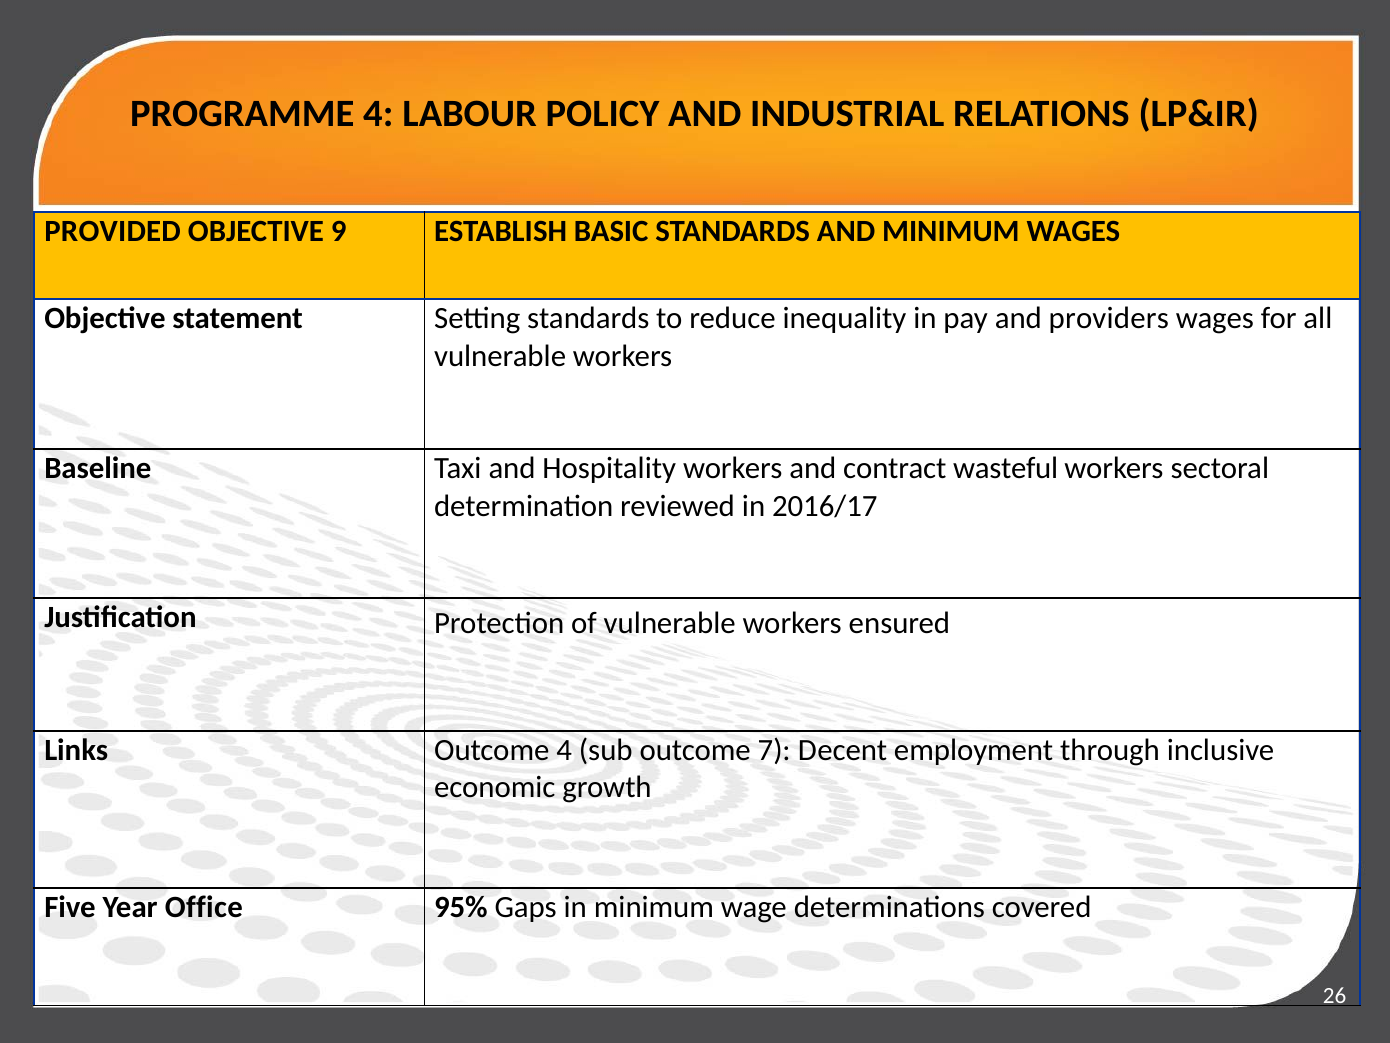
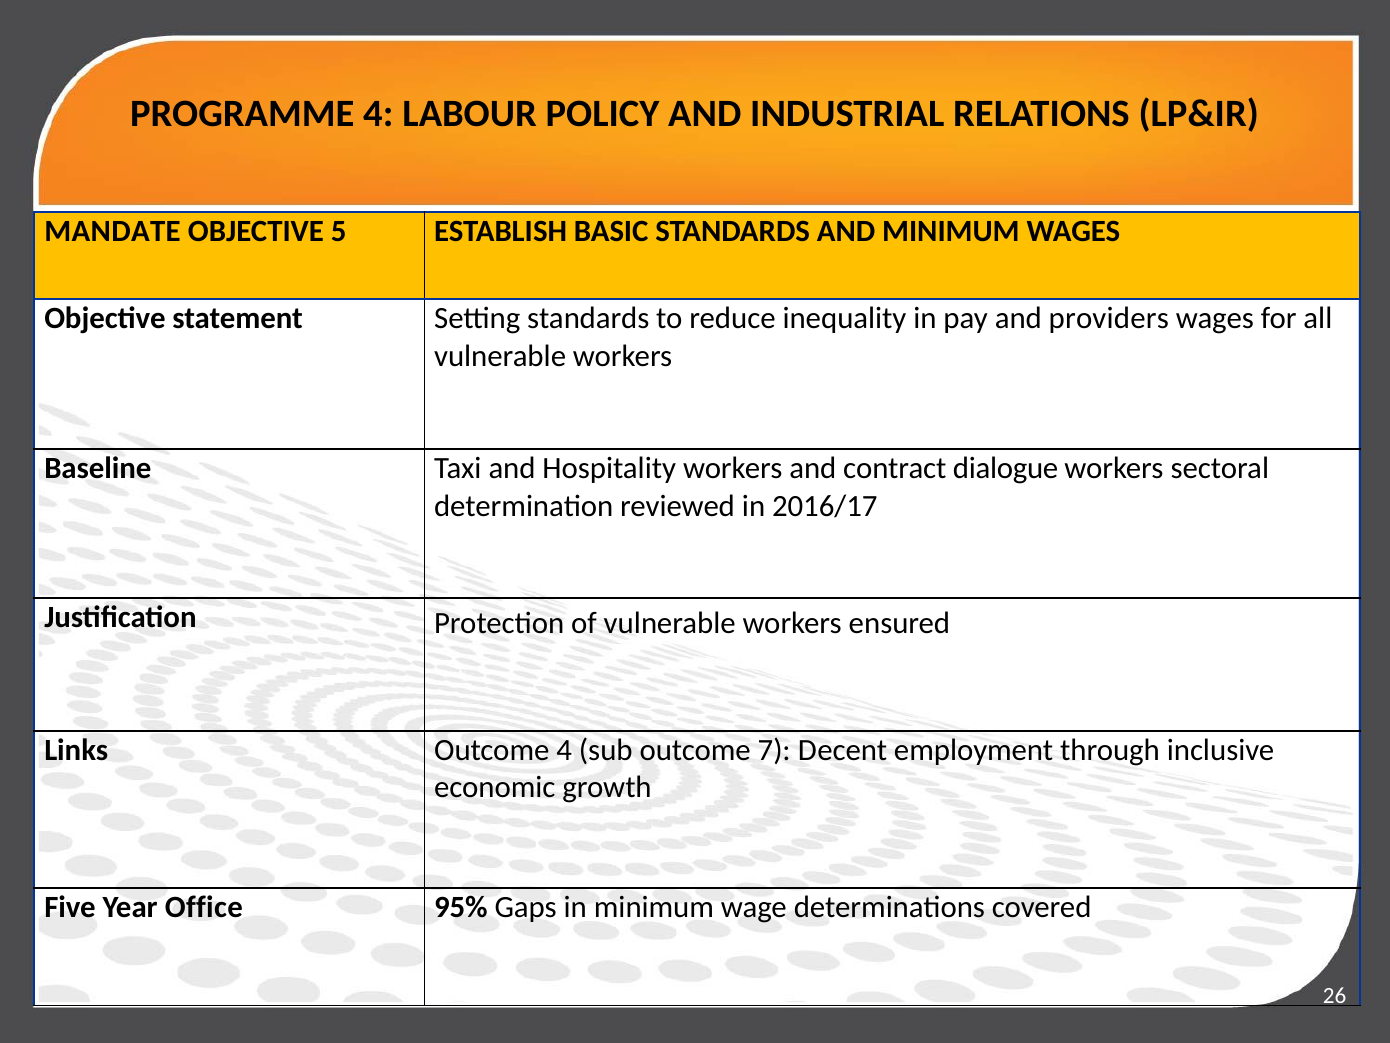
PROVIDED: PROVIDED -> MANDATE
9: 9 -> 5
wasteful: wasteful -> dialogue
